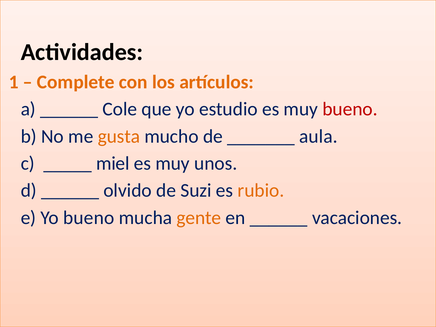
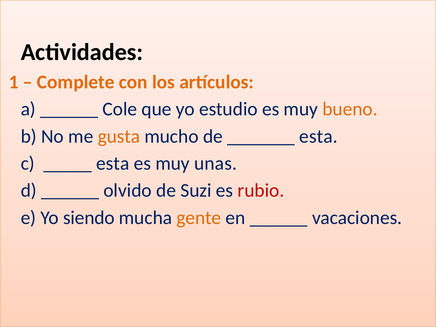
bueno at (350, 109) colour: red -> orange
aula at (319, 136): aula -> esta
miel at (113, 163): miel -> esta
unos: unos -> unas
rubio colour: orange -> red
Yo bueno: bueno -> siendo
